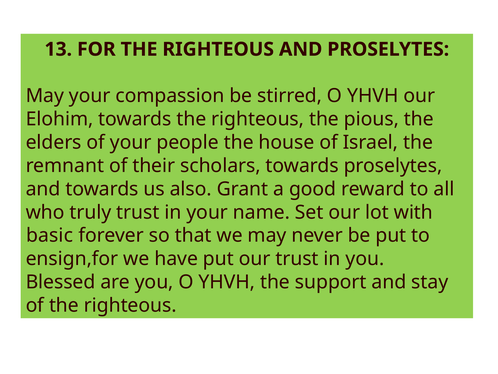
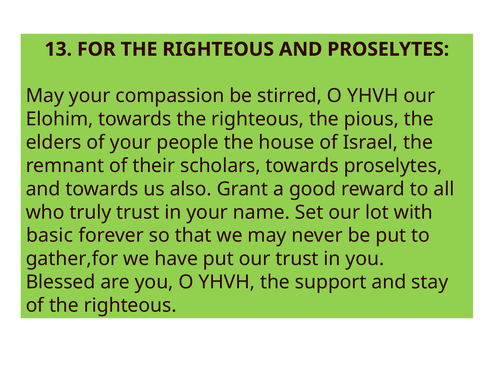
ensign,for: ensign,for -> gather,for
